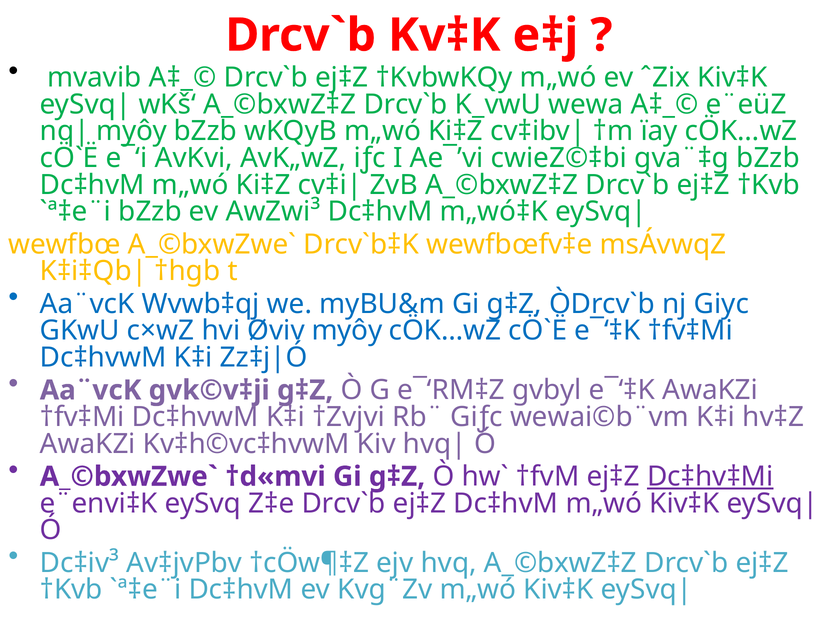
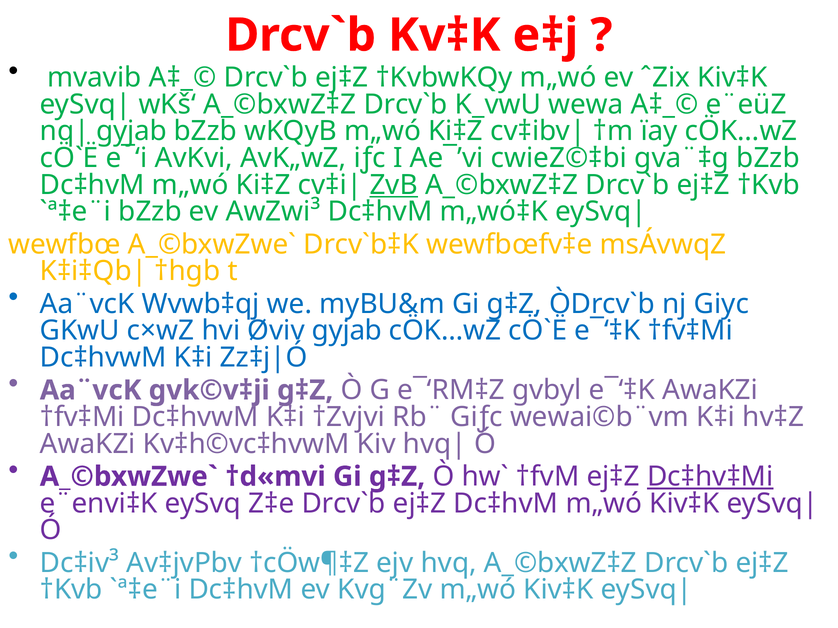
myôy at (132, 131): myôy -> gyjab
ZvB underline: none -> present
Øviv myôy: myôy -> gyjab
